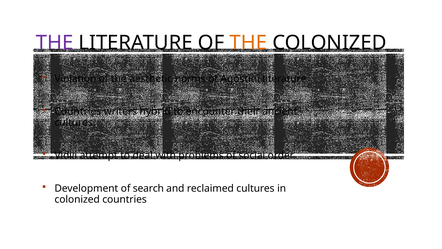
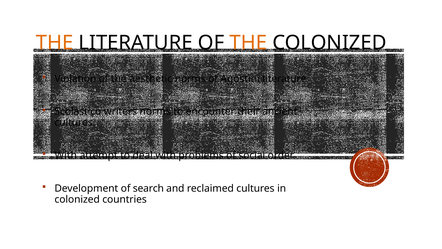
THE at (55, 43) colour: purple -> orange
Countries at (78, 111): Countries -> Scolastico
writers hybrid: hybrid -> norms
Vidili at (66, 155): Vidili -> With
